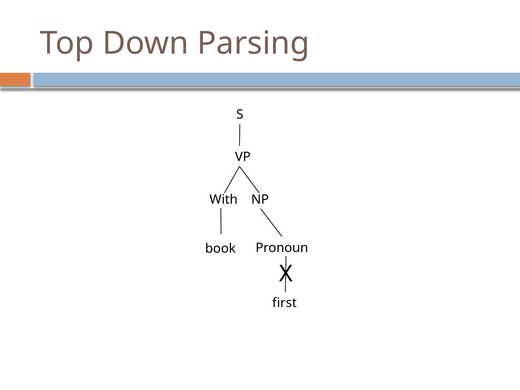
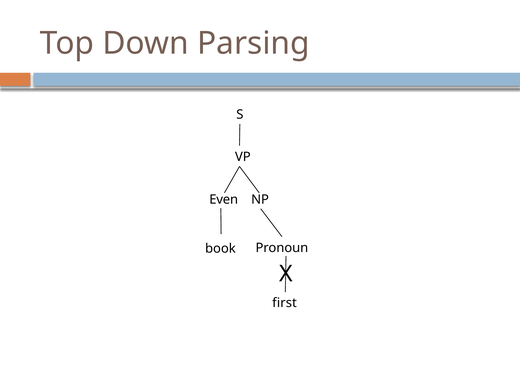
With: With -> Even
